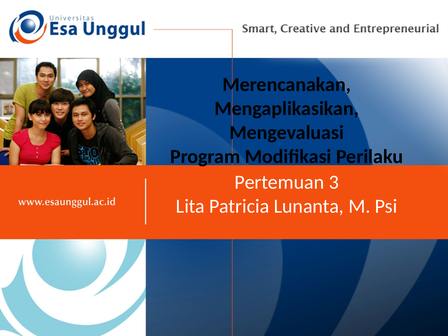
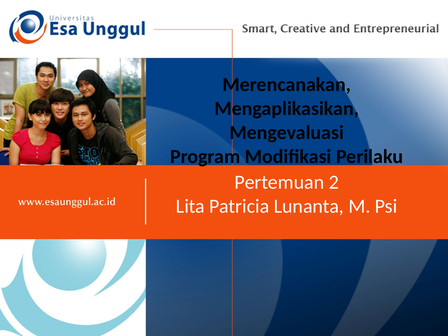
3: 3 -> 2
